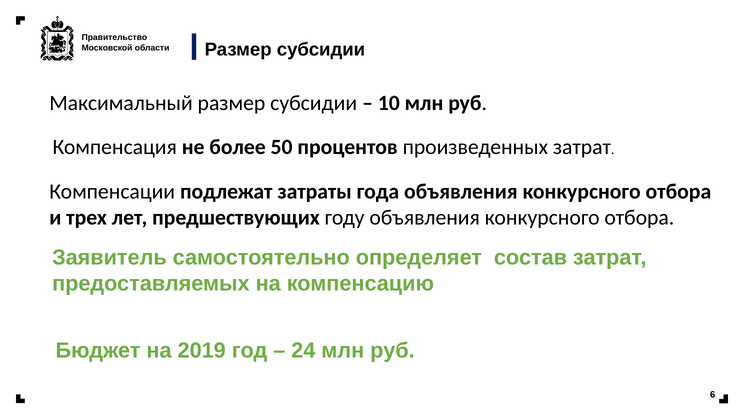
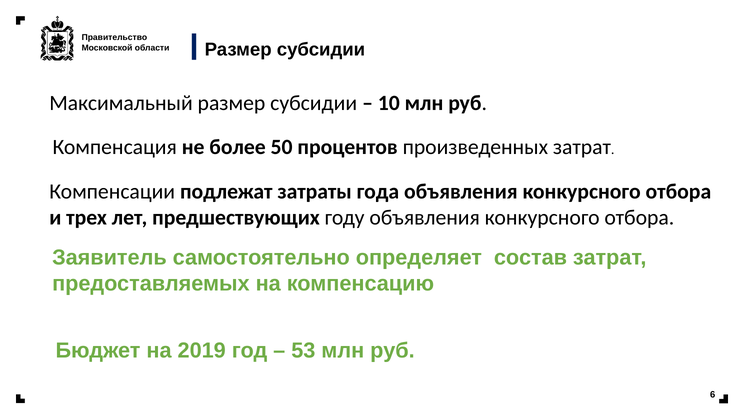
24: 24 -> 53
